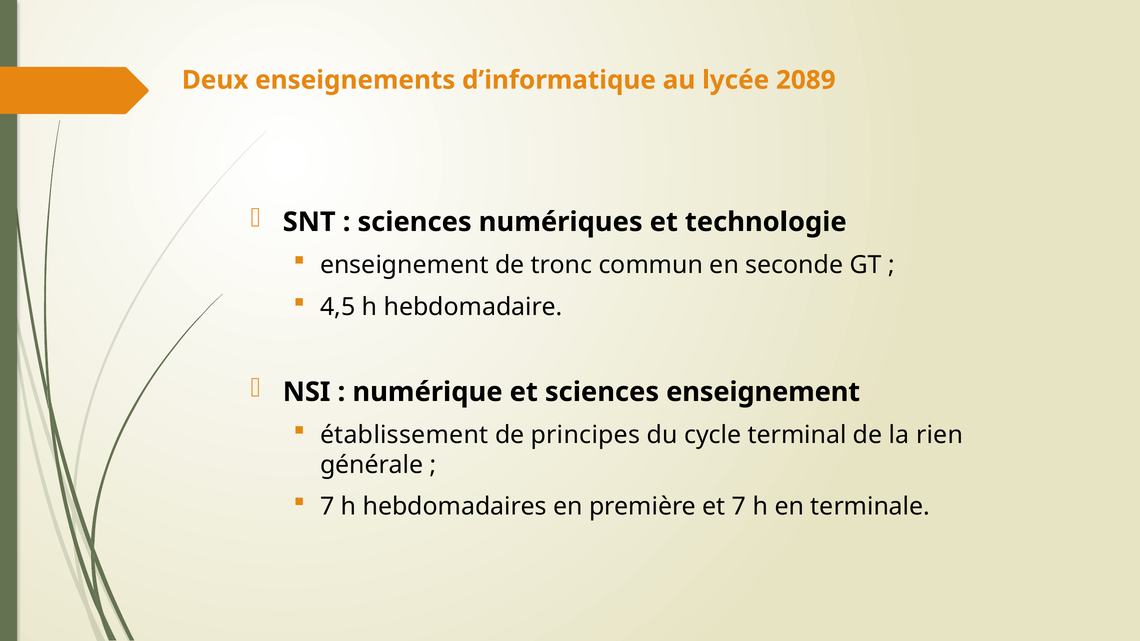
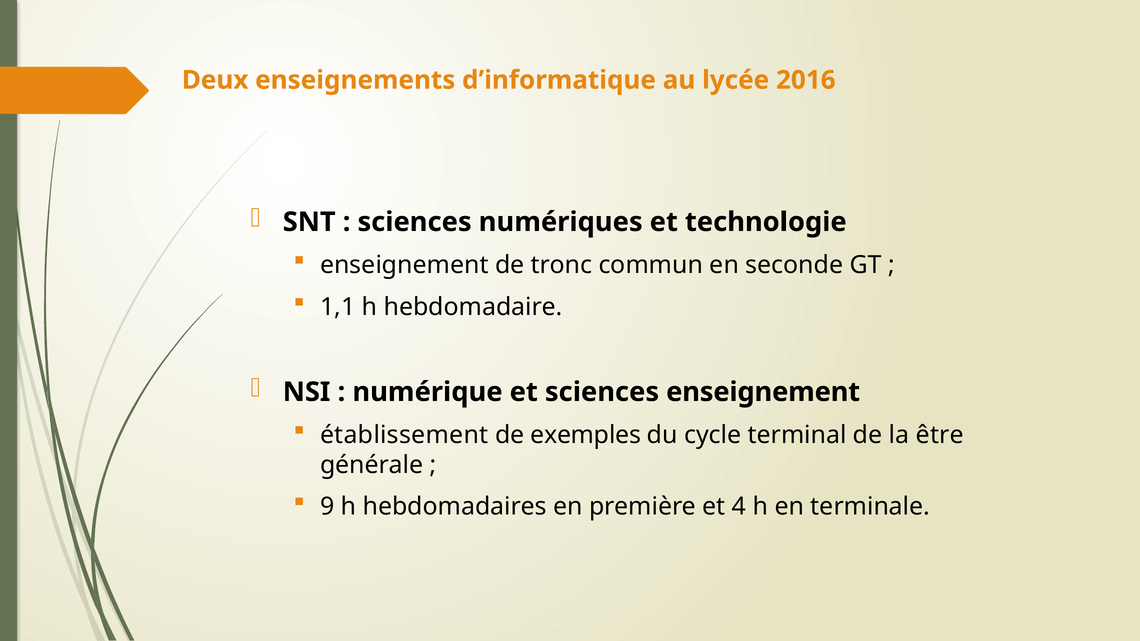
2089: 2089 -> 2016
4,5: 4,5 -> 1,1
principes: principes -> exemples
rien: rien -> être
7 at (327, 507): 7 -> 9
et 7: 7 -> 4
